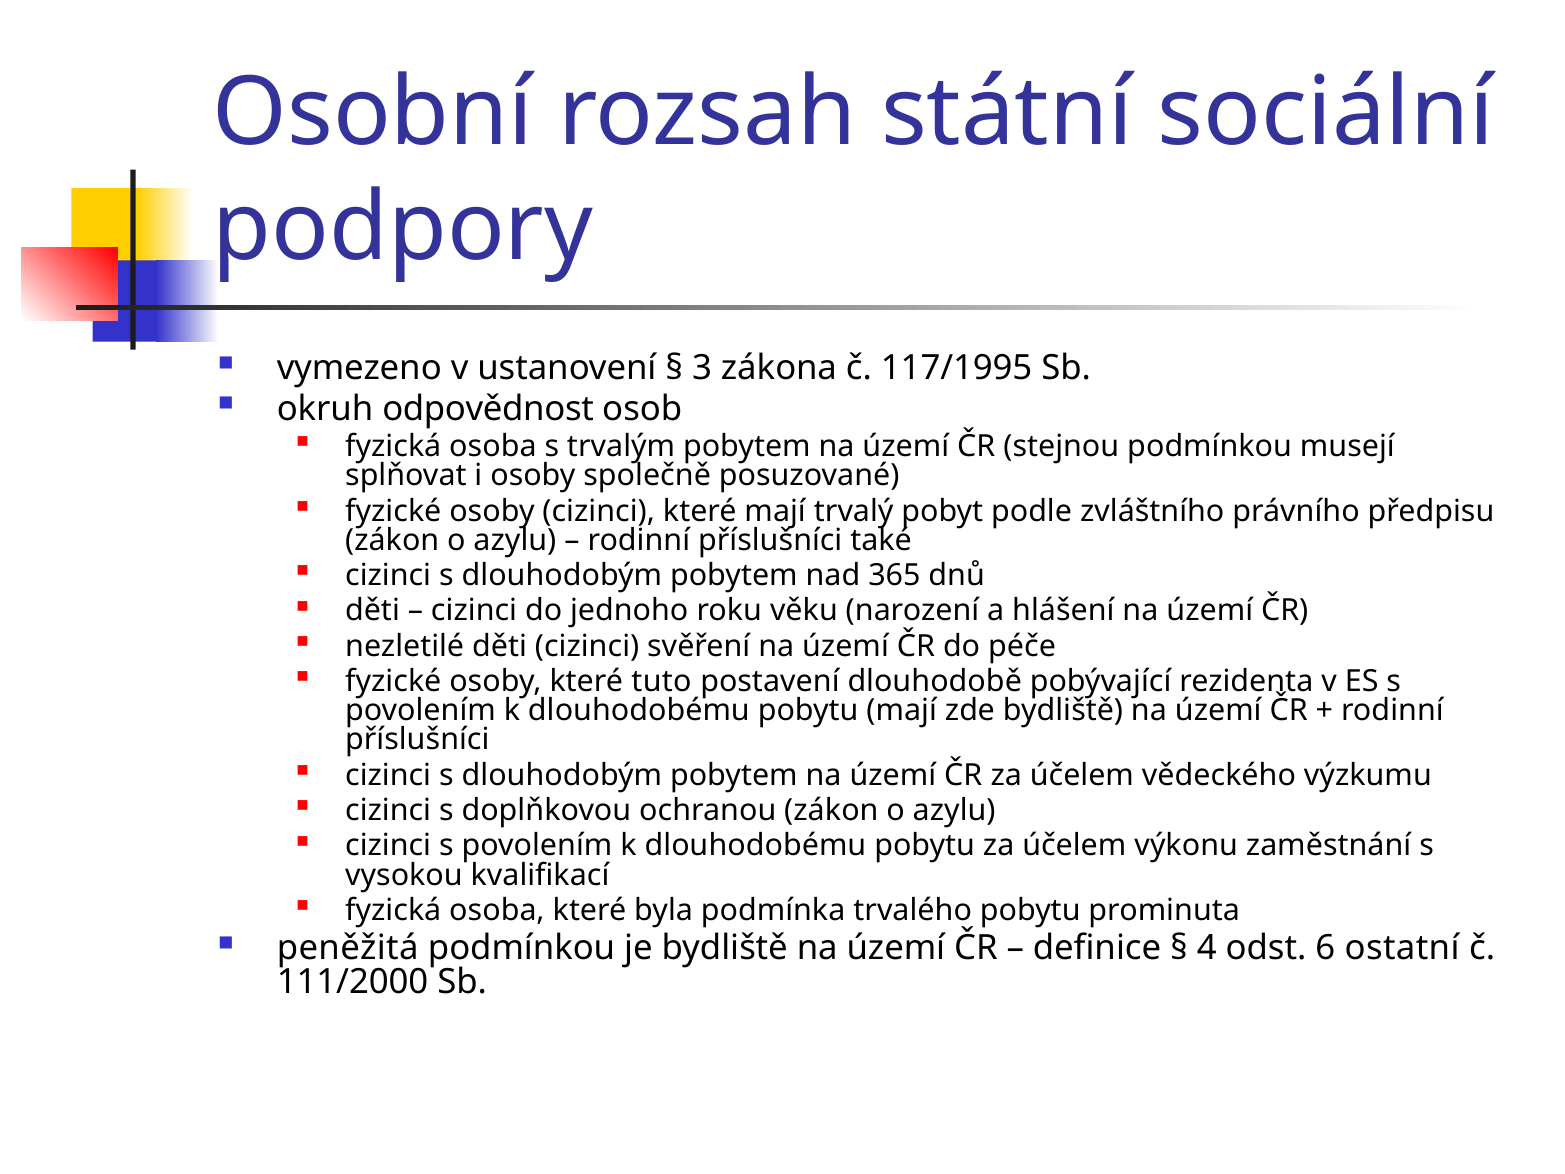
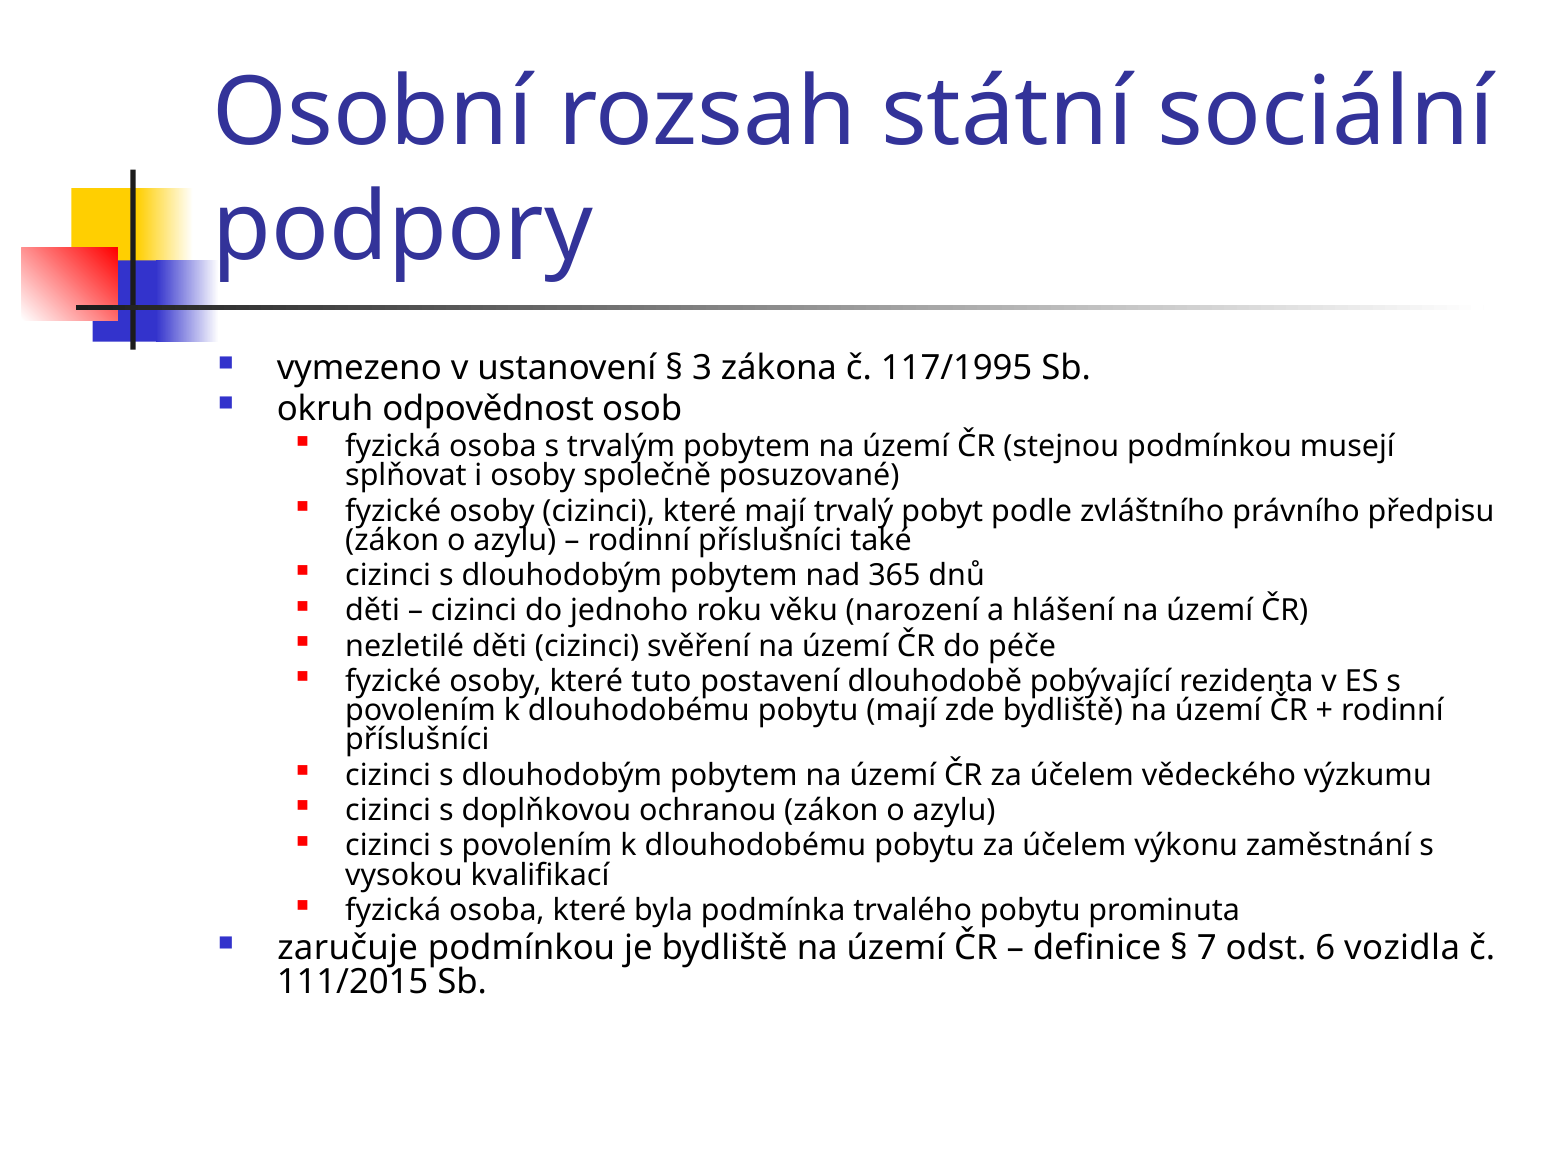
peněžitá: peněžitá -> zaručuje
4: 4 -> 7
ostatní: ostatní -> vozidla
111/2000: 111/2000 -> 111/2015
